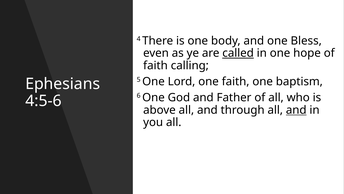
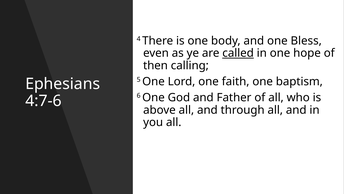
faith at (155, 65): faith -> then
4:5-6: 4:5-6 -> 4:7-6
and at (296, 110) underline: present -> none
